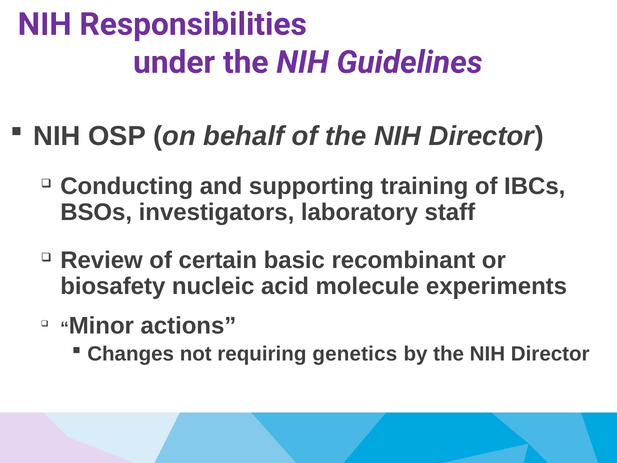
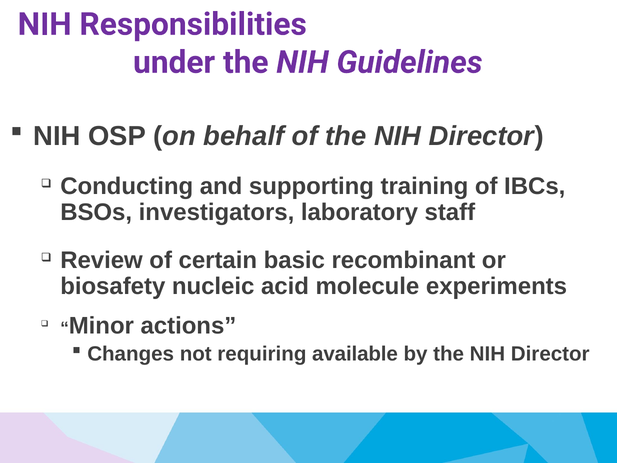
genetics: genetics -> available
